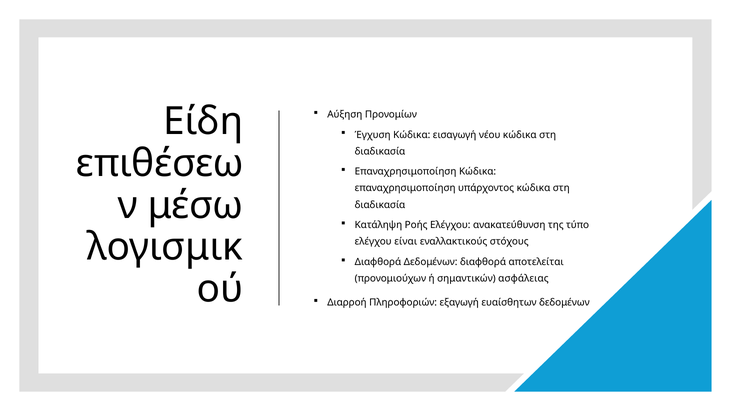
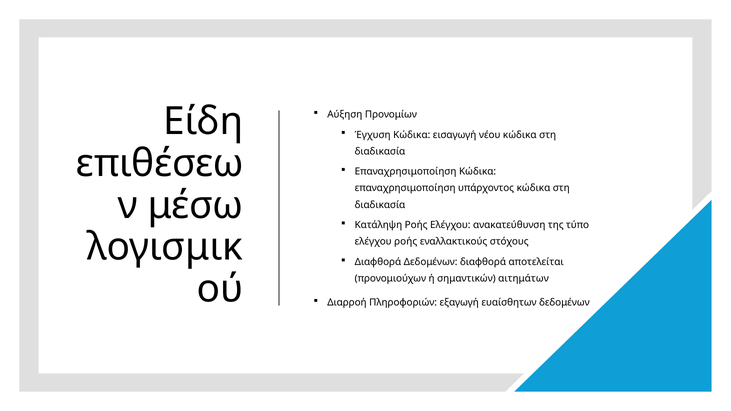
ελέγχου είναι: είναι -> ροής
ασφάλειας: ασφάλειας -> αιτημάτων
